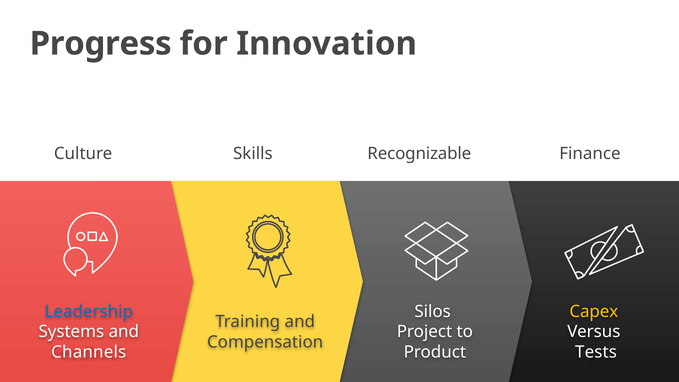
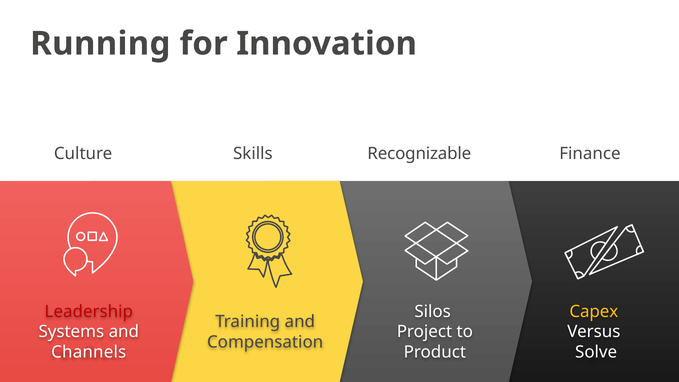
Progress: Progress -> Running
Leadership colour: blue -> red
Tests: Tests -> Solve
